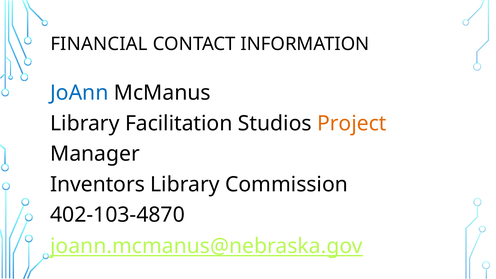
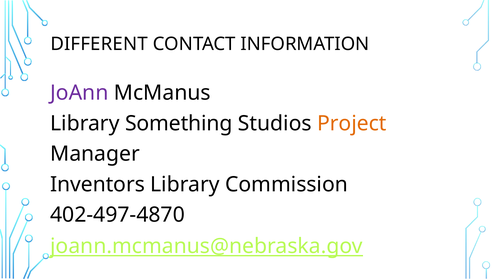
FINANCIAL: FINANCIAL -> DIFFERENT
JoAnn colour: blue -> purple
Facilitation: Facilitation -> Something
402-103-4870: 402-103-4870 -> 402-497-4870
